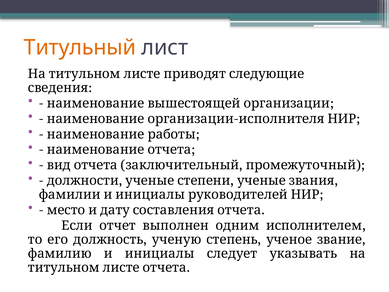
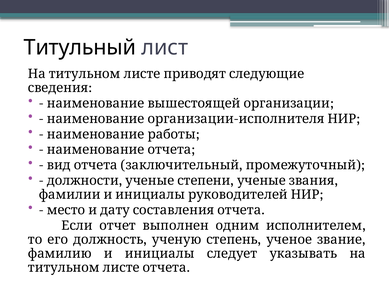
Титульный colour: orange -> black
